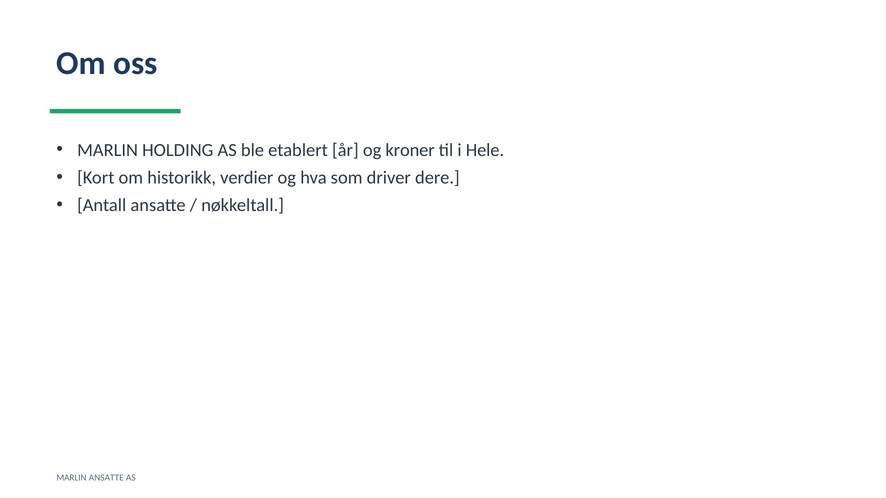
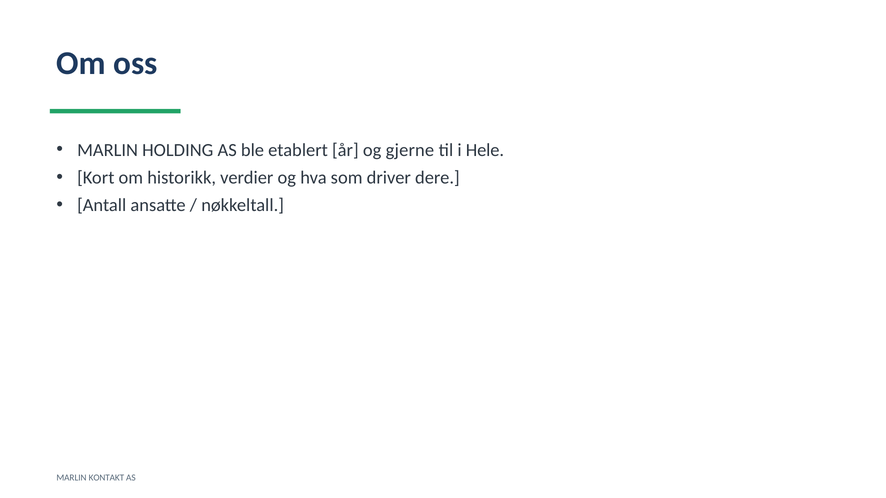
kroner: kroner -> gjerne
MARLIN ANSATTE: ANSATTE -> KONTAKT
